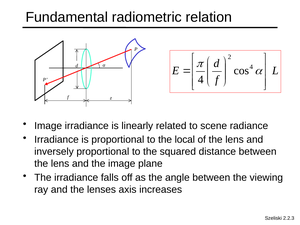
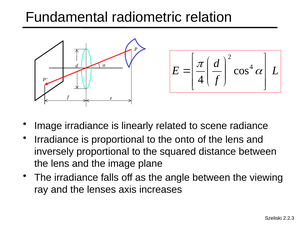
local: local -> onto
